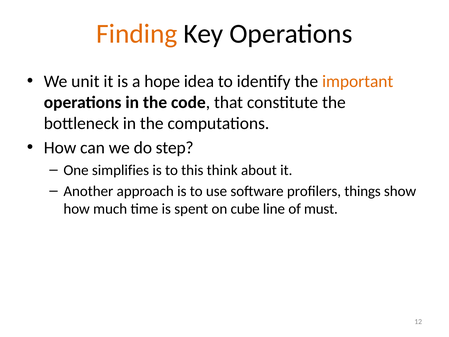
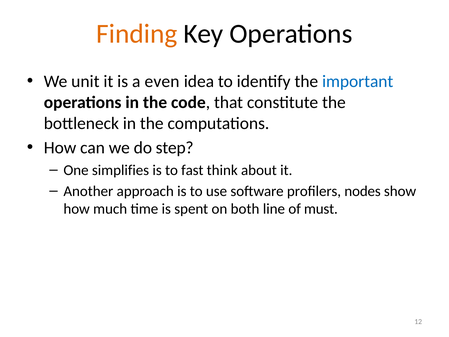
hope: hope -> even
important colour: orange -> blue
this: this -> fast
things: things -> nodes
cube: cube -> both
